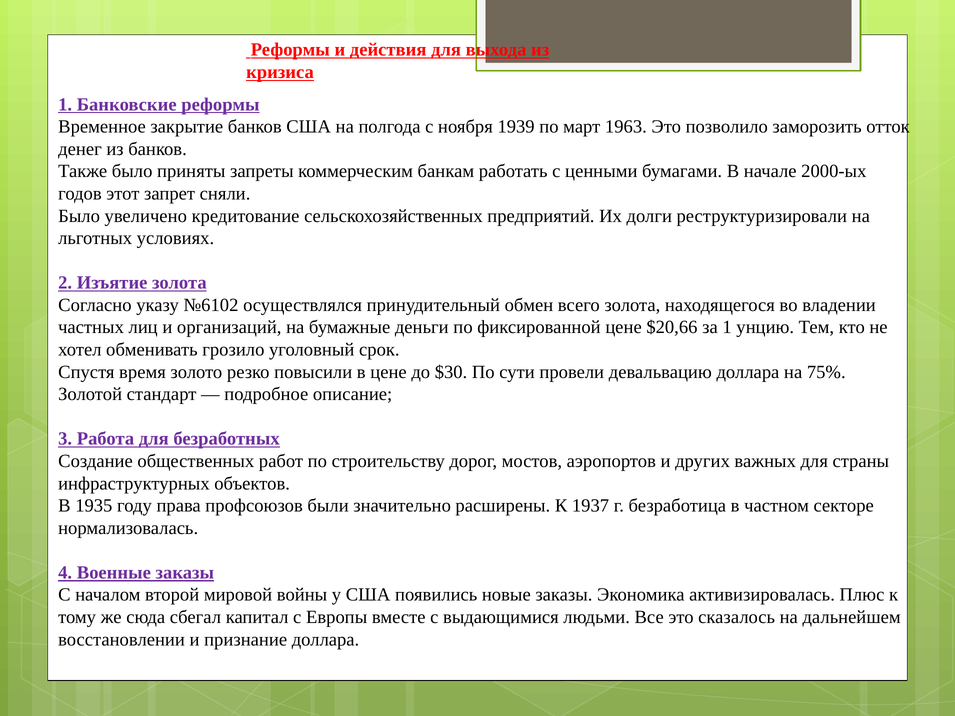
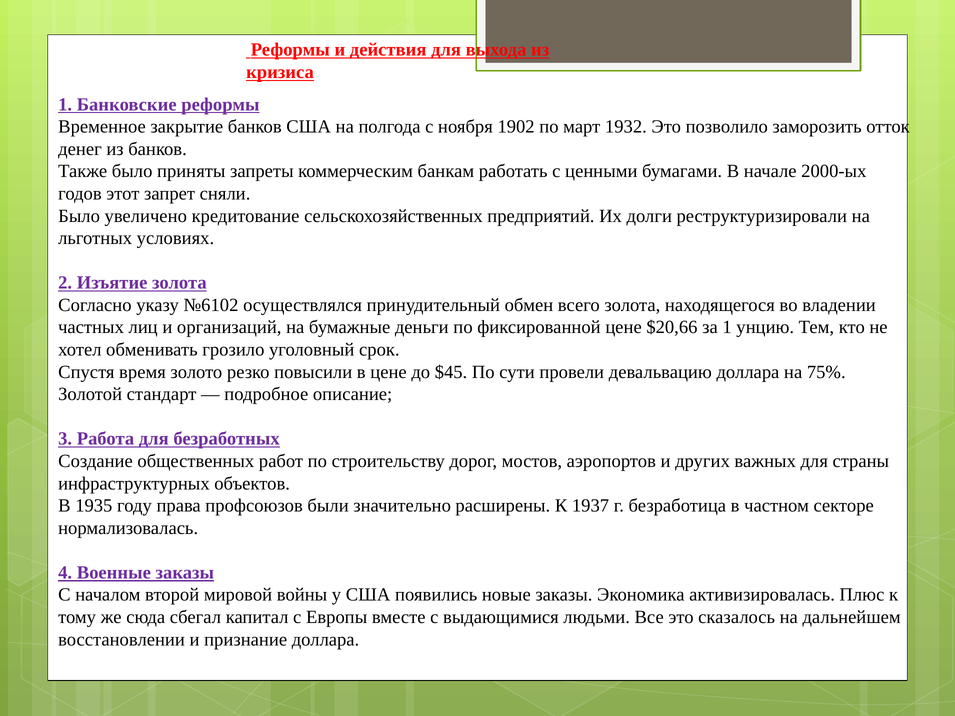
1939: 1939 -> 1902
1963: 1963 -> 1932
$30: $30 -> $45
